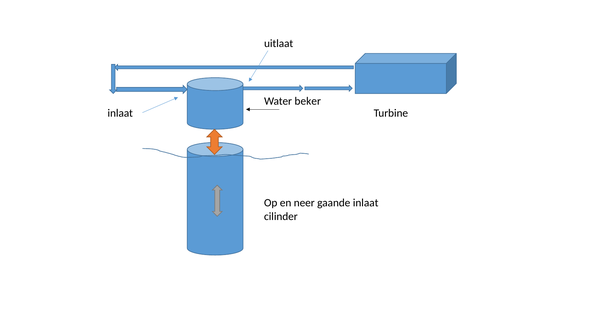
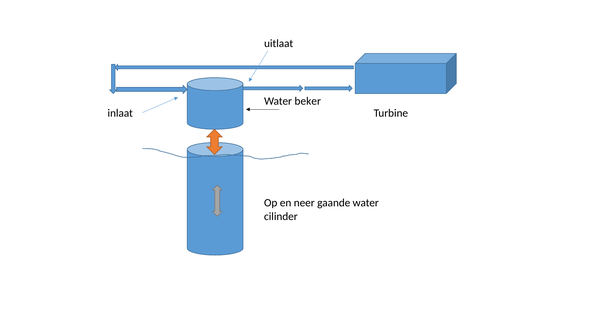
gaande inlaat: inlaat -> water
